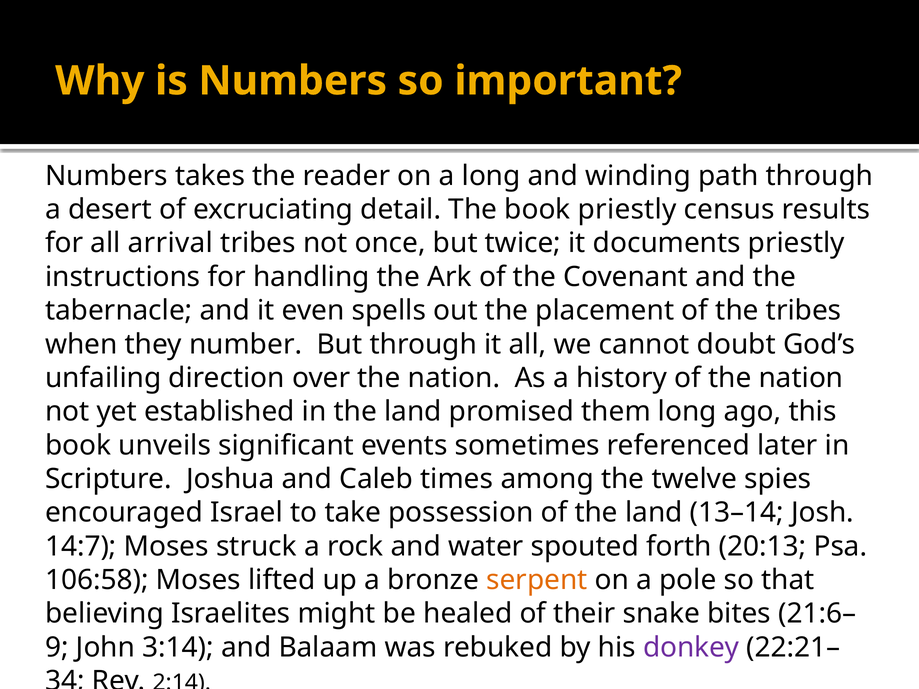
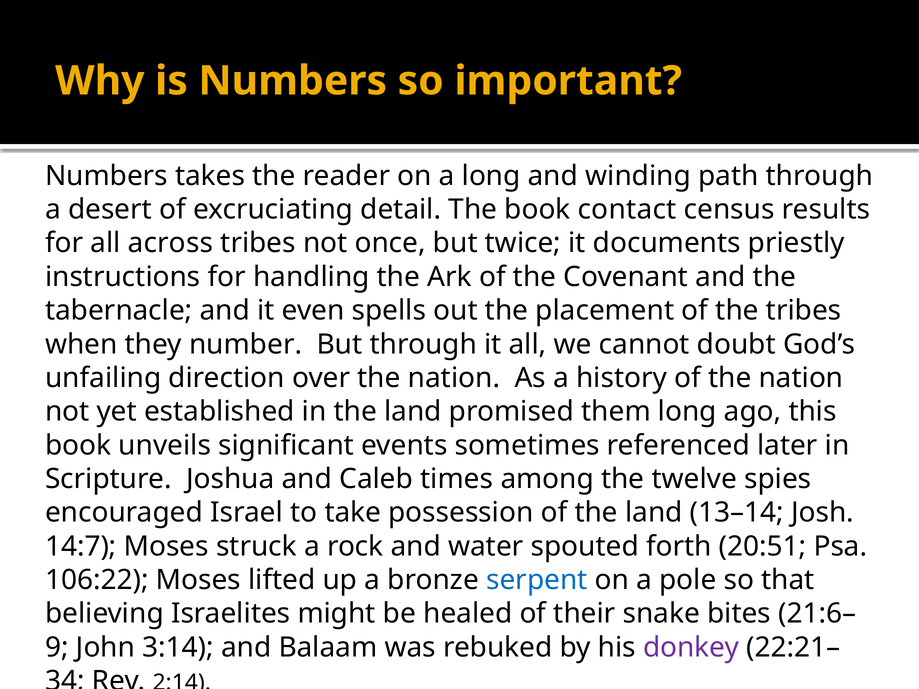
book priestly: priestly -> contact
arrival: arrival -> across
20:13: 20:13 -> 20:51
106:58: 106:58 -> 106:22
serpent colour: orange -> blue
